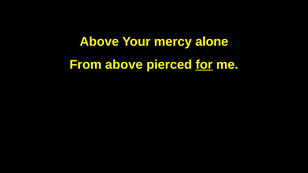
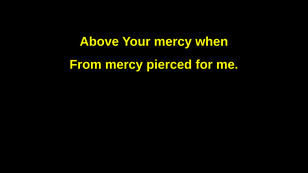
alone: alone -> when
From above: above -> mercy
for underline: present -> none
